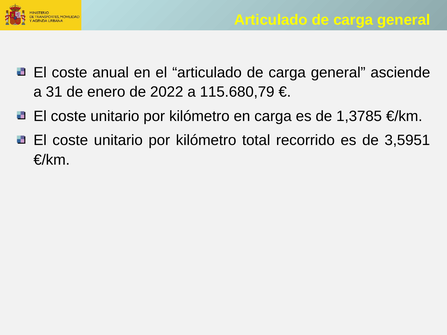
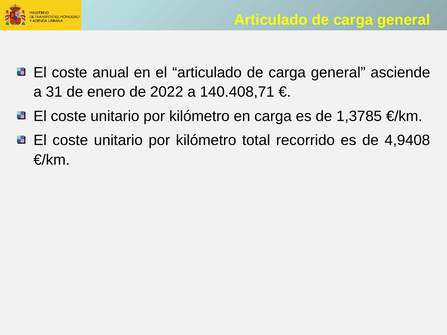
115.680,79: 115.680,79 -> 140.408,71
3,5951: 3,5951 -> 4,9408
